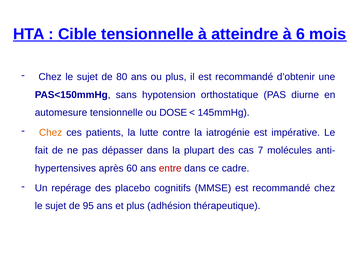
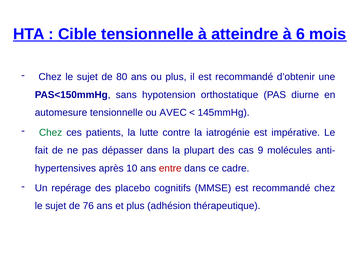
DOSE: DOSE -> AVEC
Chez at (51, 132) colour: orange -> green
7: 7 -> 9
60: 60 -> 10
95: 95 -> 76
